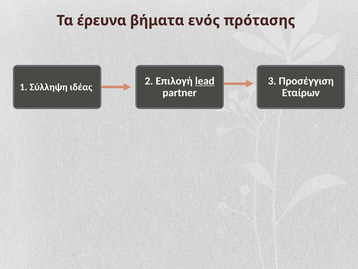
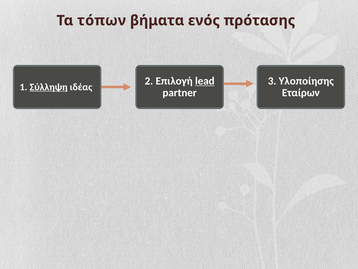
έρευνα: έρευνα -> τόπων
Προσέγγιση: Προσέγγιση -> Υλοποίησης
Σύλληψη underline: none -> present
